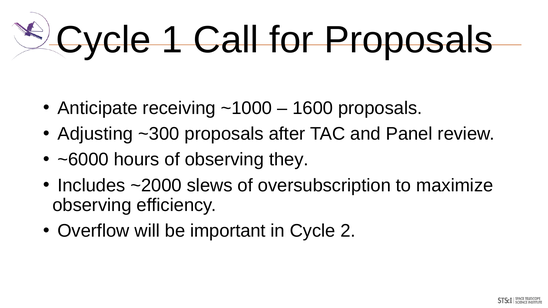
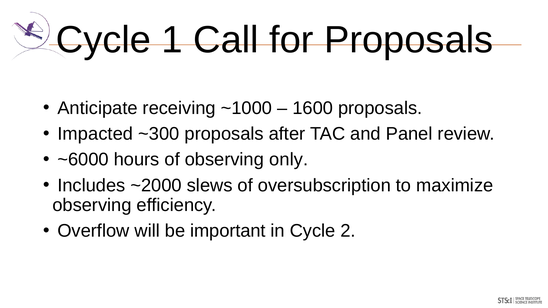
Adjusting: Adjusting -> Impacted
they: they -> only
